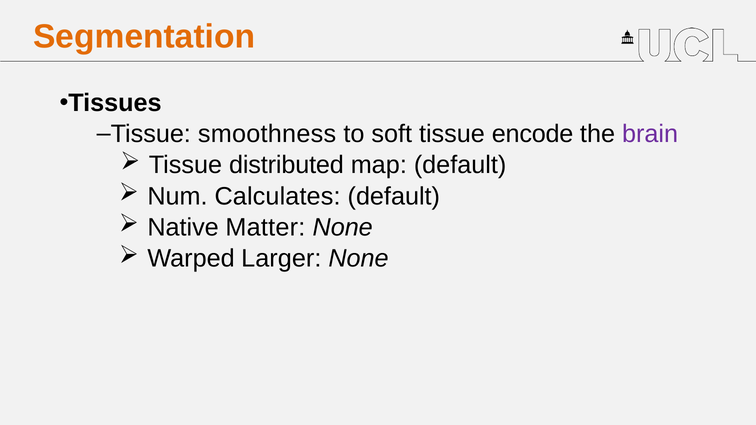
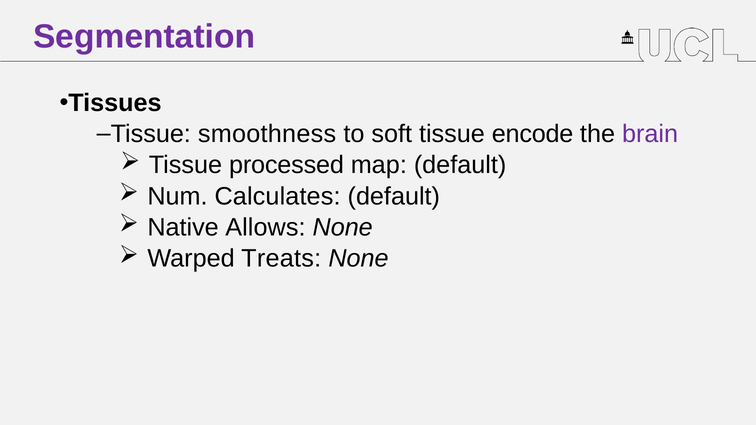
Segmentation colour: orange -> purple
distributed: distributed -> processed
Matter: Matter -> Allows
Larger: Larger -> Treats
